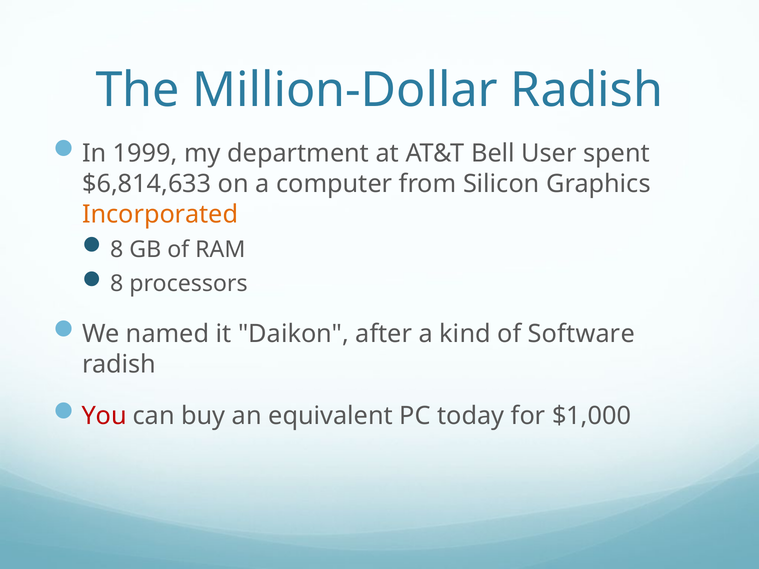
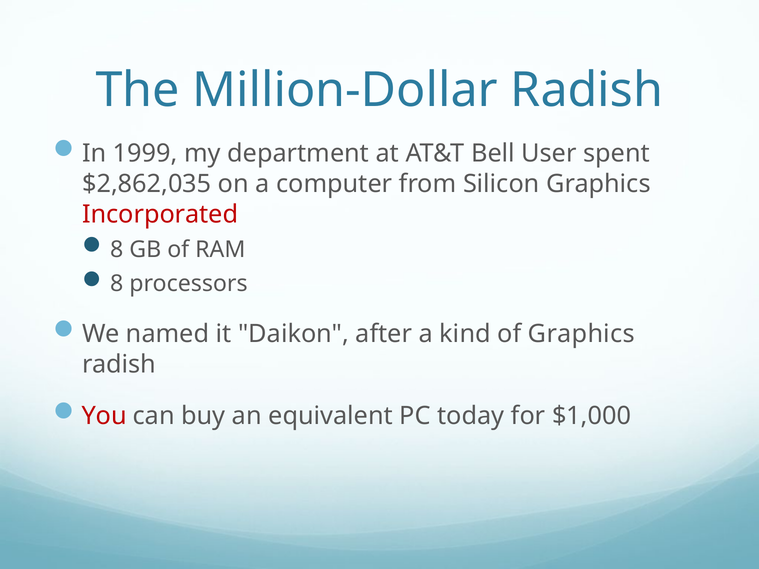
$6,814,633: $6,814,633 -> $2,862,035
Incorporated colour: orange -> red
of Software: Software -> Graphics
